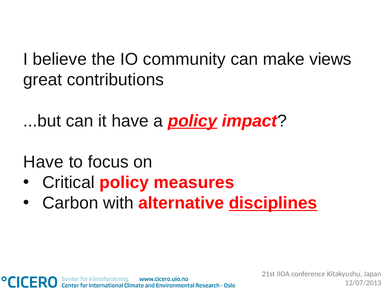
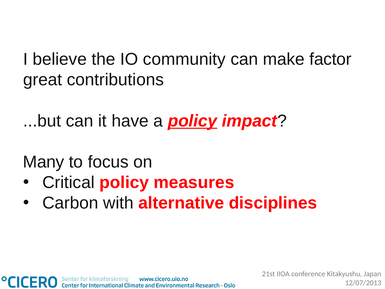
views: views -> factor
Have at (43, 162): Have -> Many
disciplines underline: present -> none
